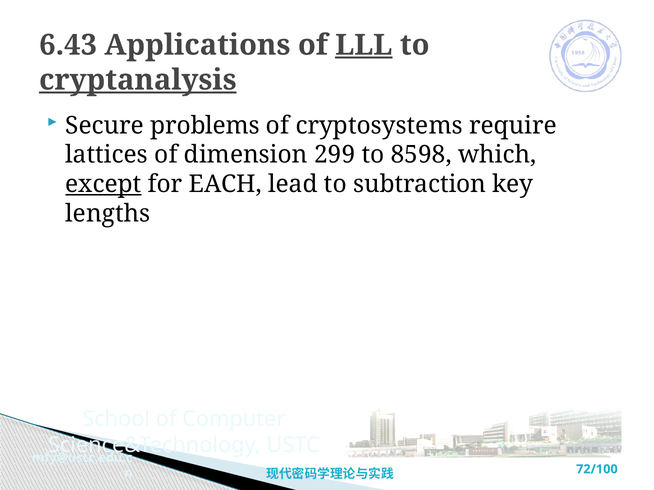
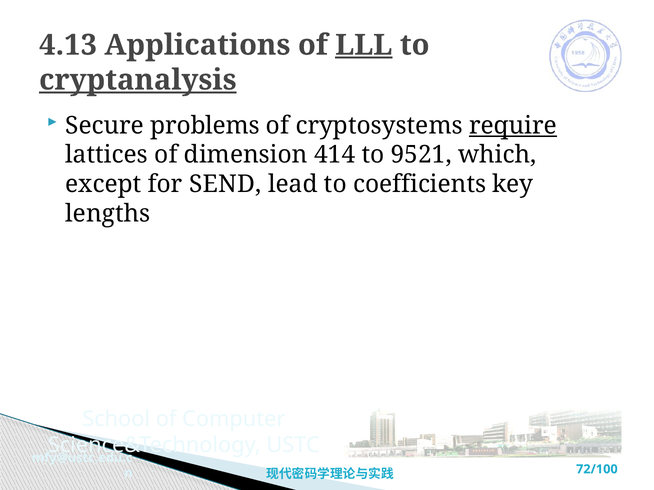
6.43: 6.43 -> 4.13
require underline: none -> present
299: 299 -> 414
8598: 8598 -> 9521
except underline: present -> none
EACH: EACH -> SEND
subtraction: subtraction -> coefficients
